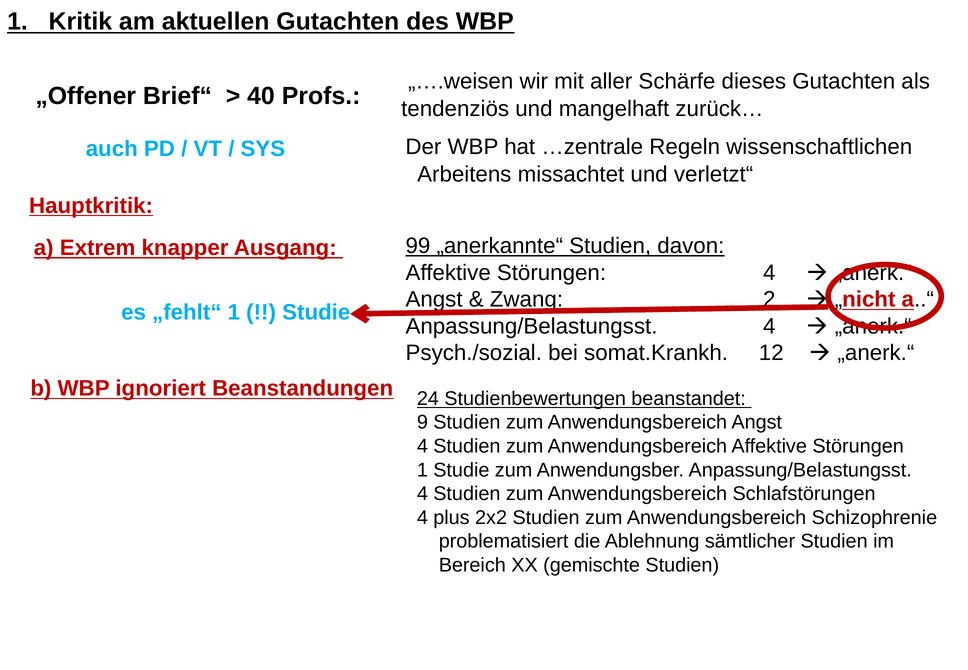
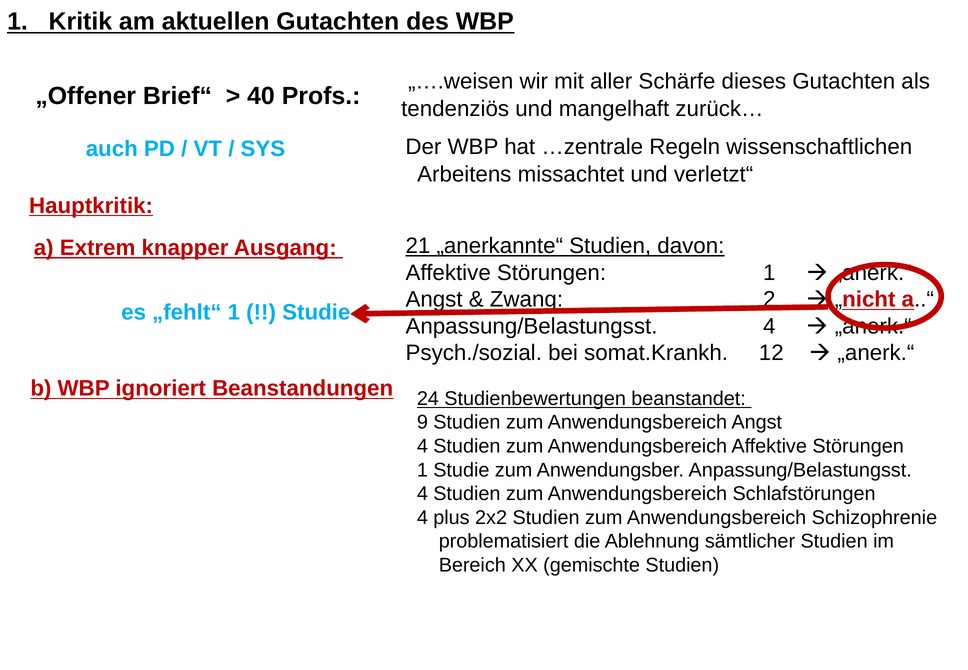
99: 99 -> 21
4 at (769, 273): 4 -> 1
